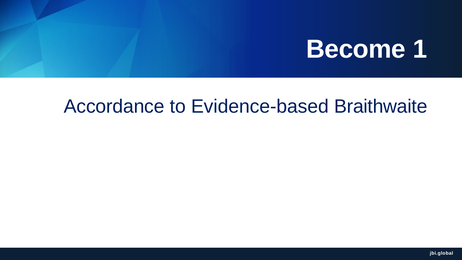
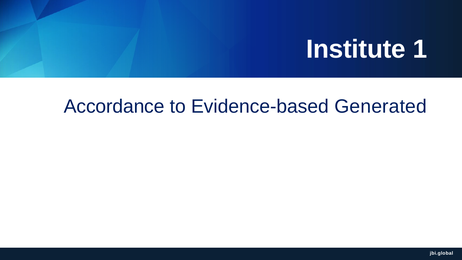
Become: Become -> Institute
Braithwaite: Braithwaite -> Generated
